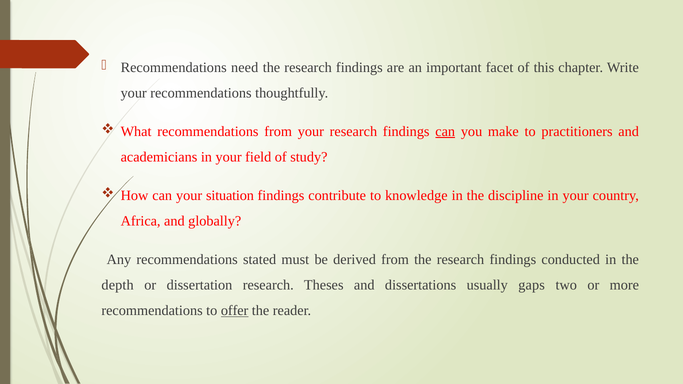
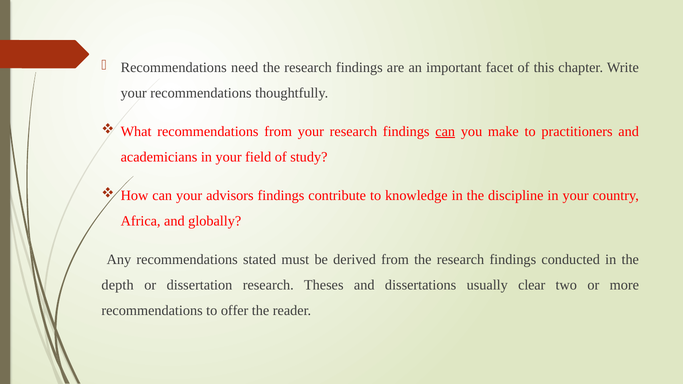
situation: situation -> advisors
gaps: gaps -> clear
offer underline: present -> none
